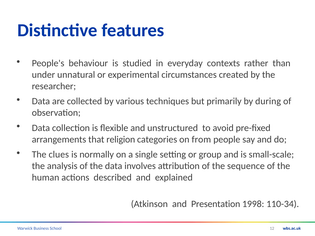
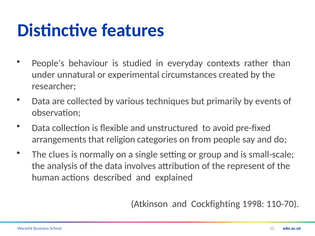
during: during -> events
sequence: sequence -> represent
Presentation: Presentation -> Cockfighting
110-34: 110-34 -> 110-70
